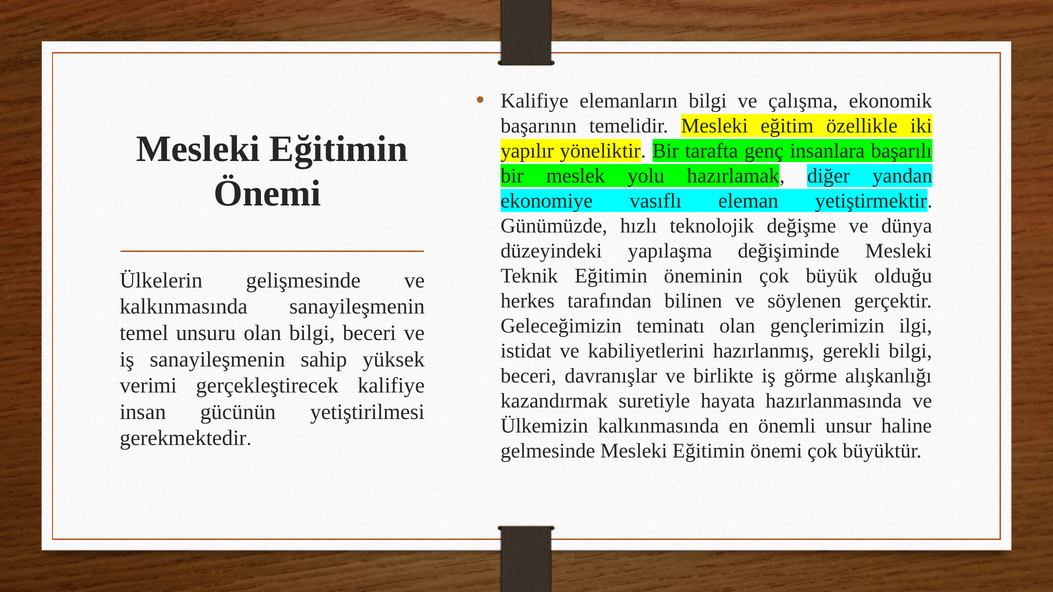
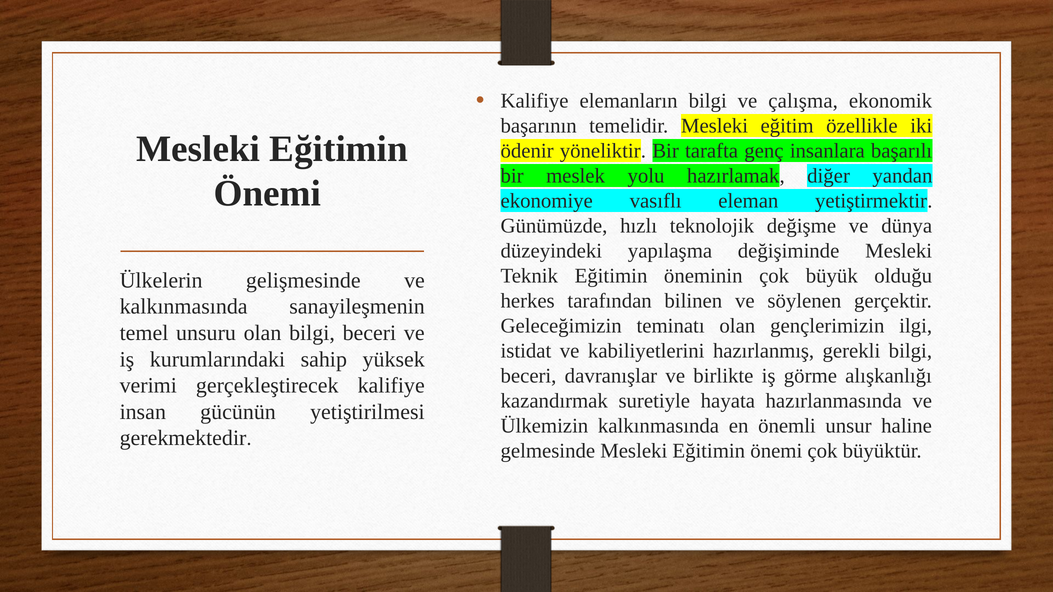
yapılır: yapılır -> ödenir
iş sanayileşmenin: sanayileşmenin -> kurumlarındaki
